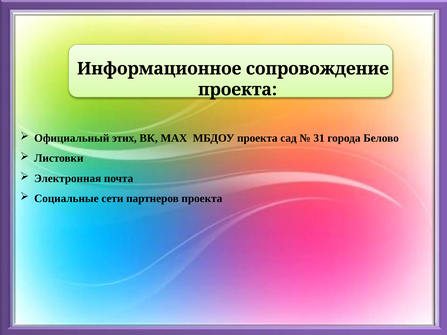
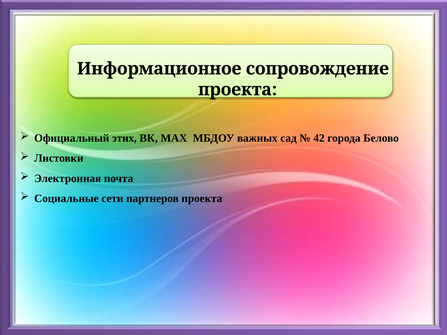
МБДОУ проекта: проекта -> важных
31: 31 -> 42
